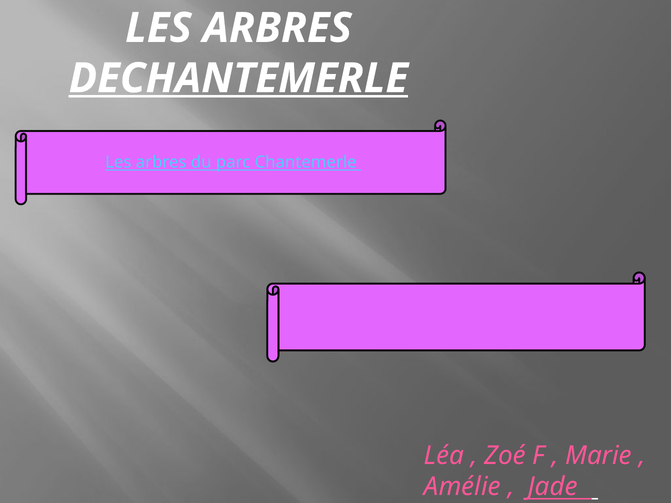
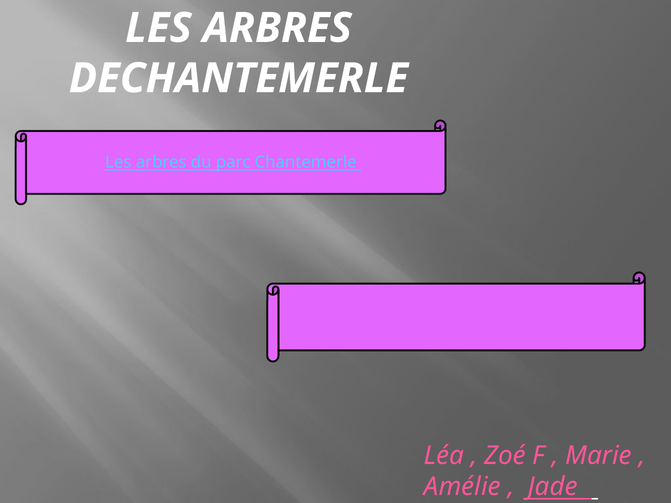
DECHANTEMERLE underline: present -> none
